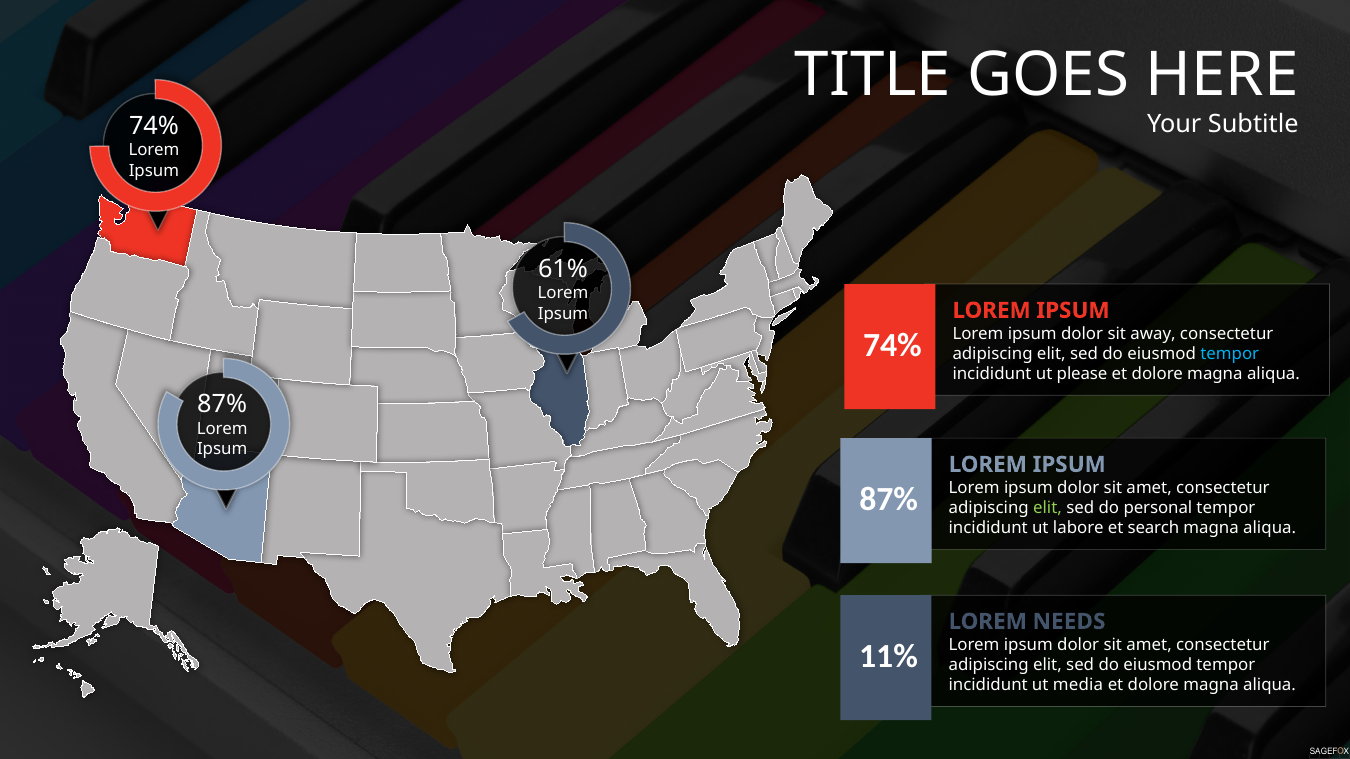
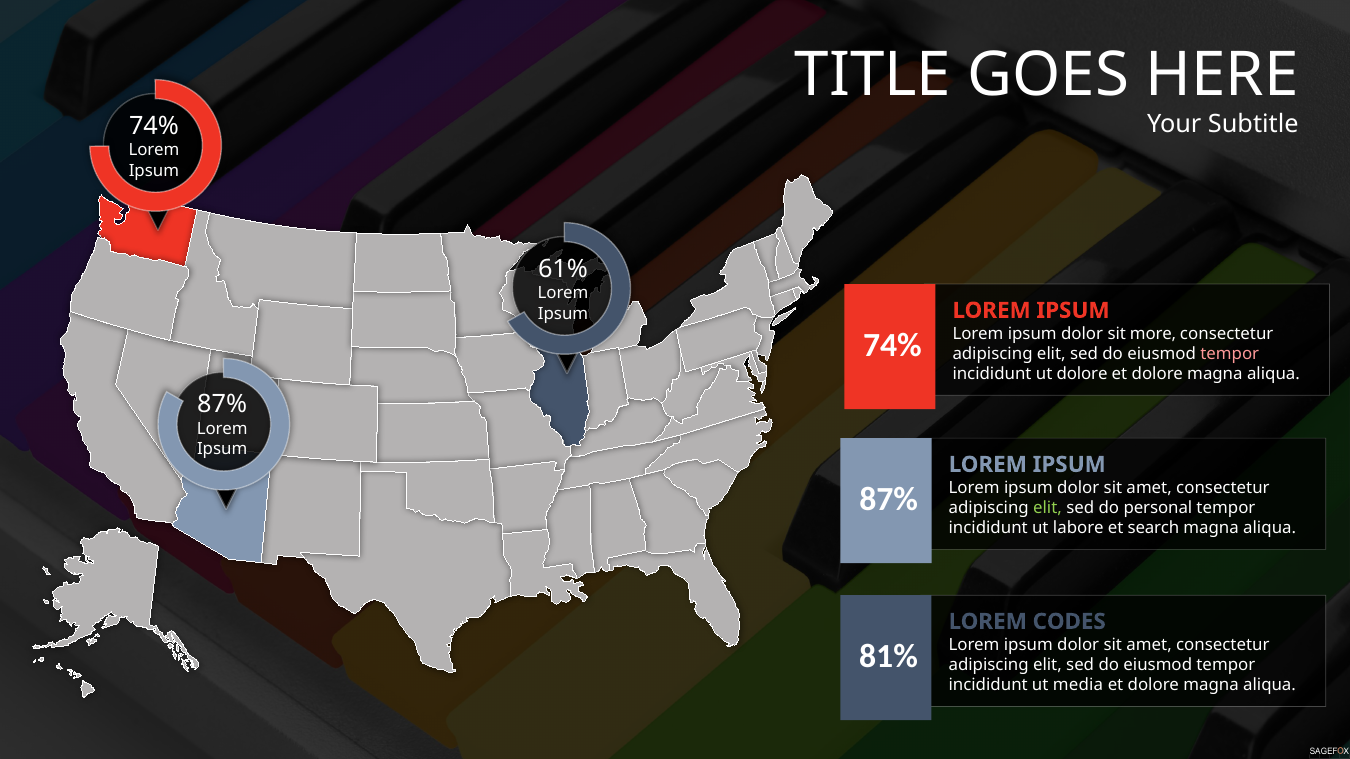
away: away -> more
tempor at (1230, 354) colour: light blue -> pink
ut please: please -> dolore
NEEDS: NEEDS -> CODES
11%: 11% -> 81%
